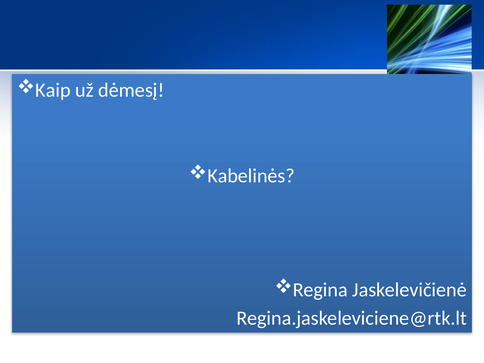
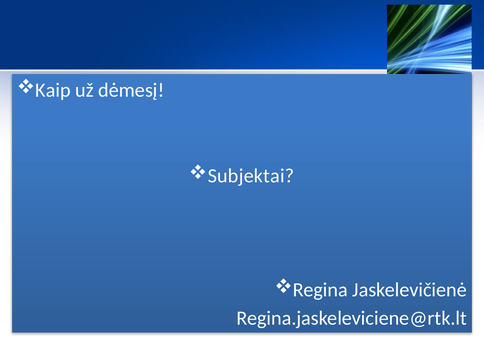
Kabelinės: Kabelinės -> Subjektai
